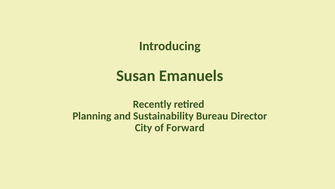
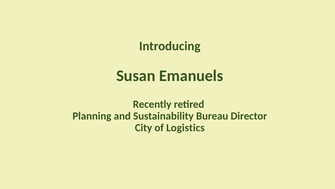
Forward: Forward -> Logistics
